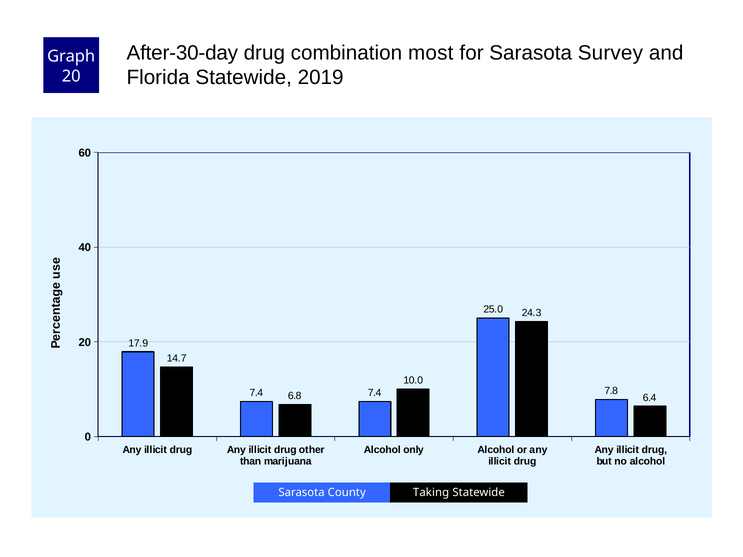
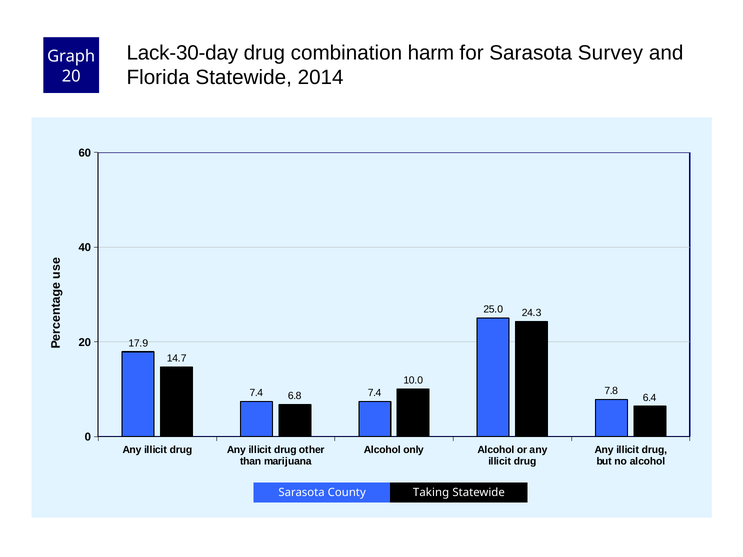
After-30-day: After-30-day -> Lack-30-day
most: most -> harm
2019: 2019 -> 2014
